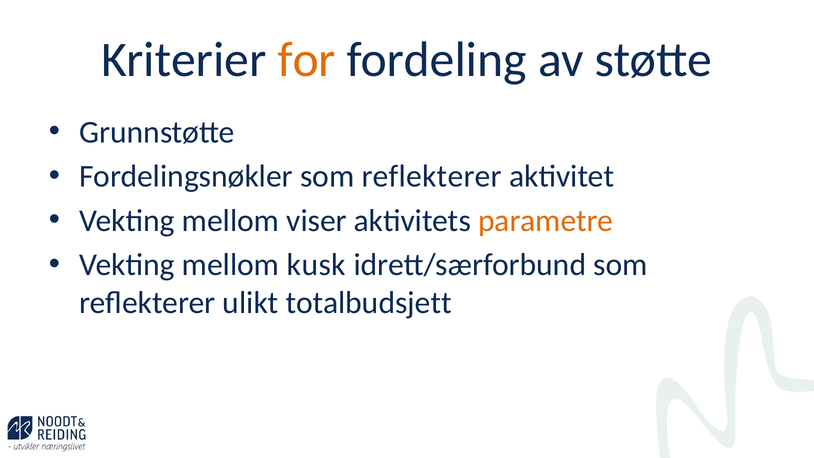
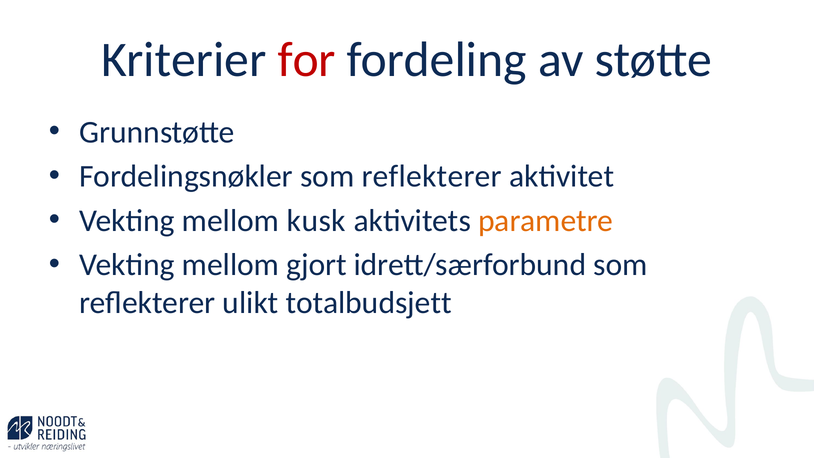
for colour: orange -> red
viser: viser -> kusk
kusk: kusk -> gjort
